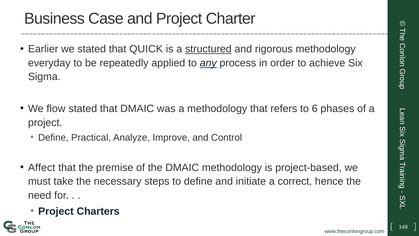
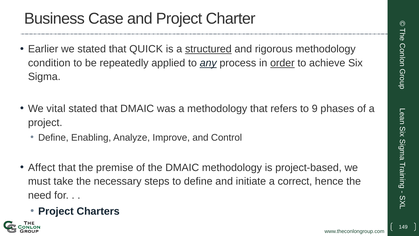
everyday: everyday -> condition
order underline: none -> present
flow: flow -> vital
6: 6 -> 9
Practical: Practical -> Enabling
